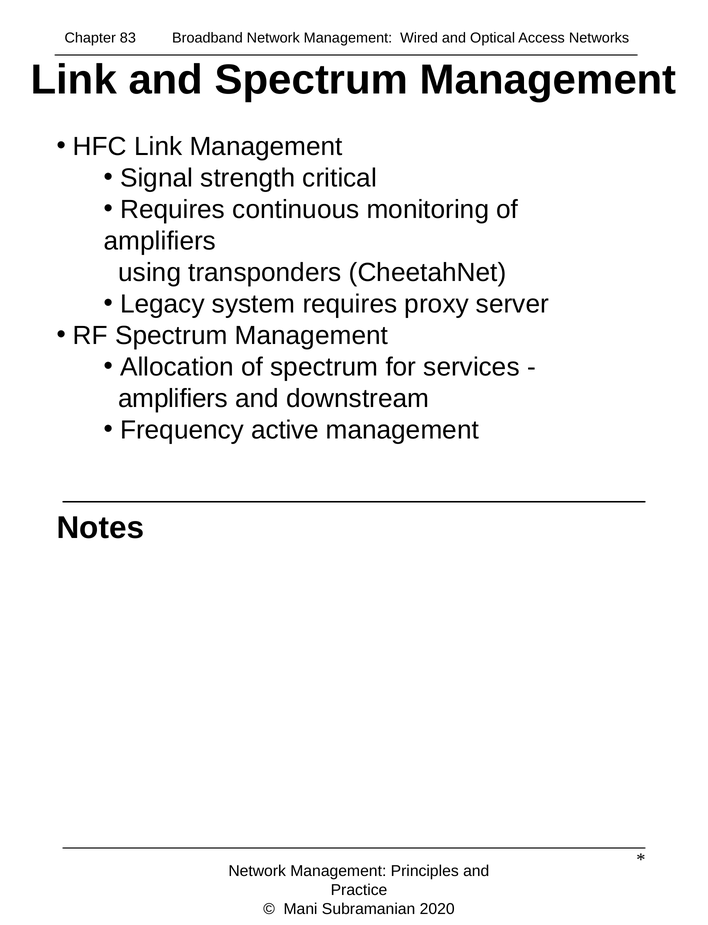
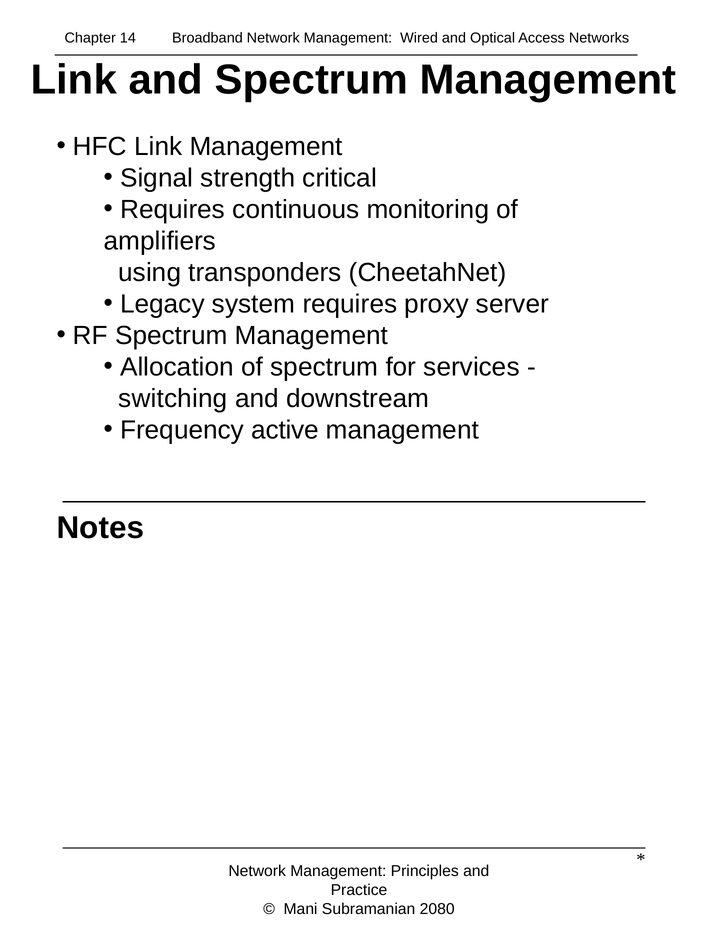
83: 83 -> 14
amplifiers at (173, 398): amplifiers -> switching
2020: 2020 -> 2080
